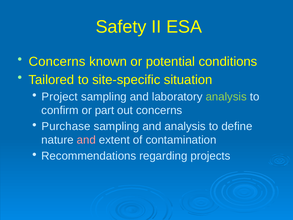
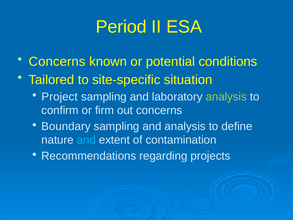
Safety: Safety -> Period
part: part -> firm
Purchase: Purchase -> Boundary
and at (86, 140) colour: pink -> light blue
